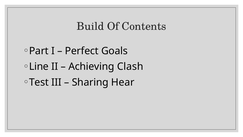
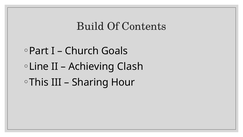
Perfect: Perfect -> Church
Test: Test -> This
Hear: Hear -> Hour
